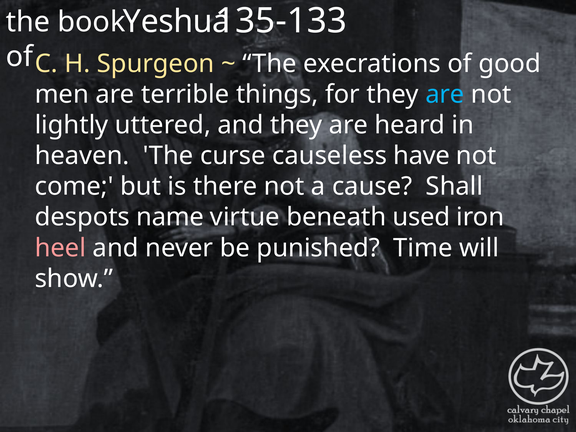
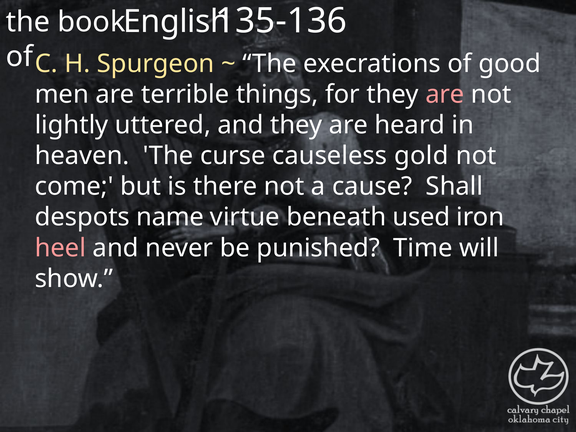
135-133: 135-133 -> 135-136
Yeshua: Yeshua -> English
are at (445, 94) colour: light blue -> pink
have: have -> gold
